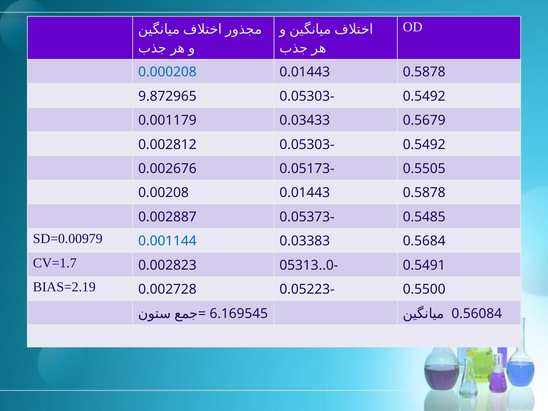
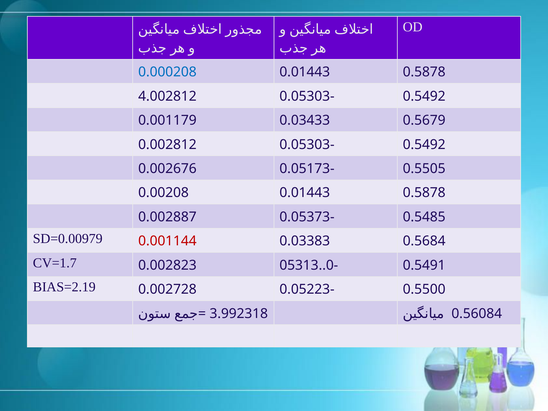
9.872965: 9.872965 -> 4.002812
0.001144 colour: blue -> red
6.169545: 6.169545 -> 3.992318
